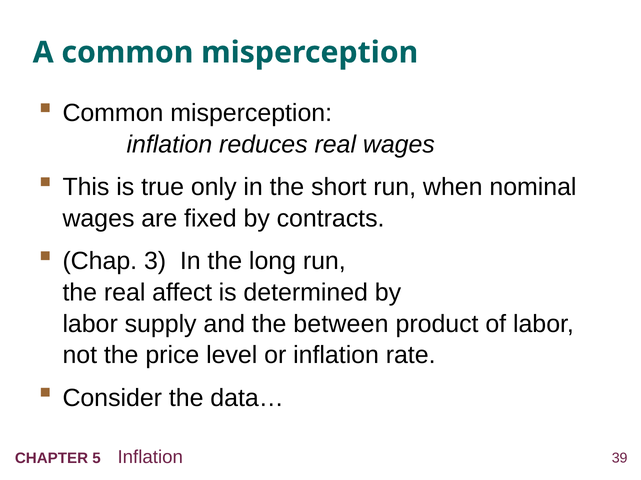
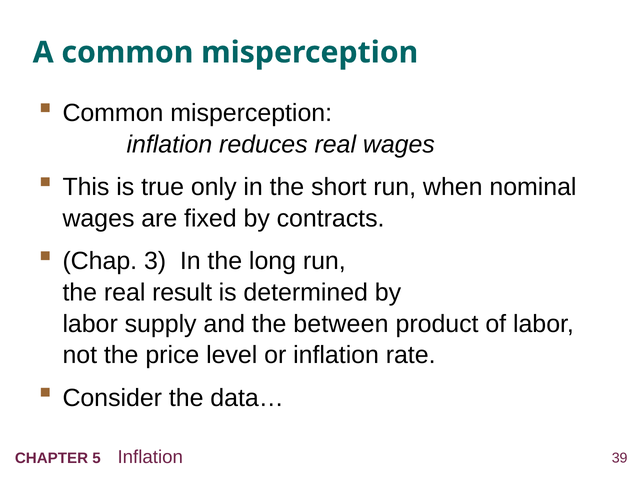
affect: affect -> result
